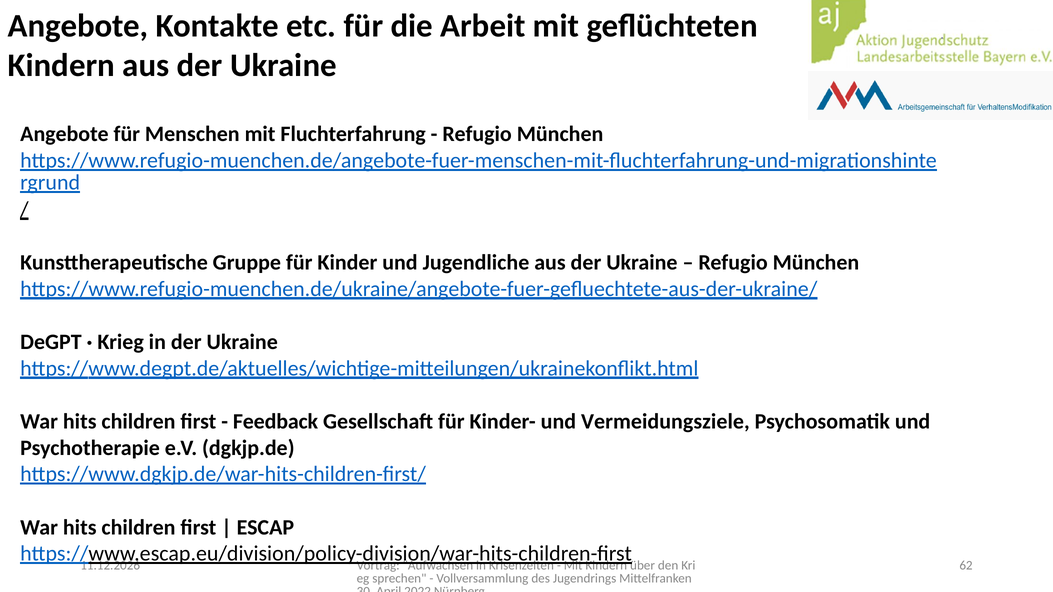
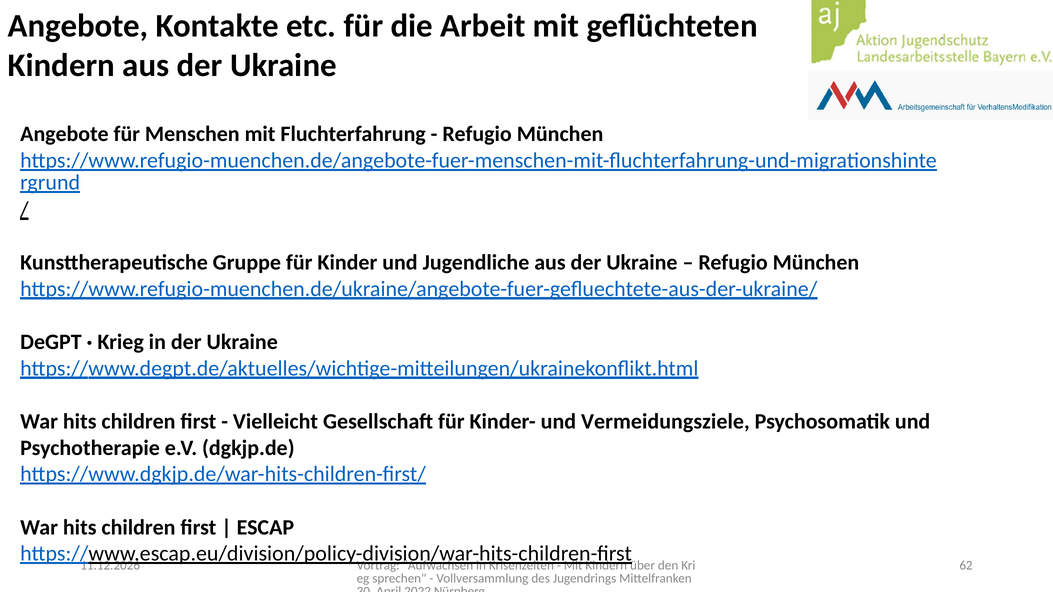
Feedback: Feedback -> Vielleicht
